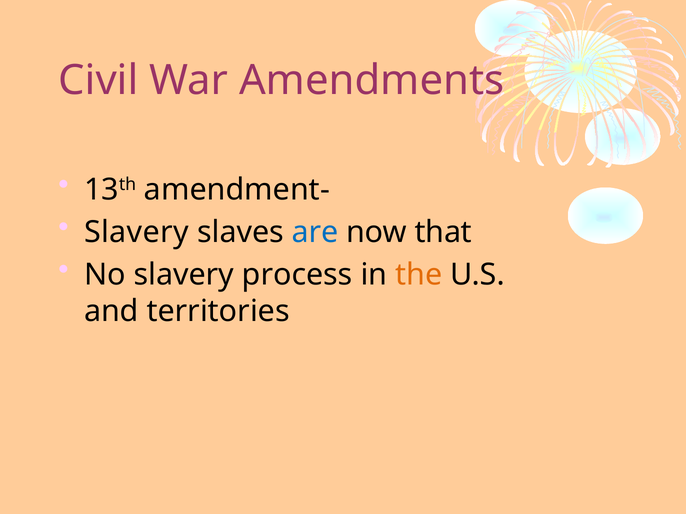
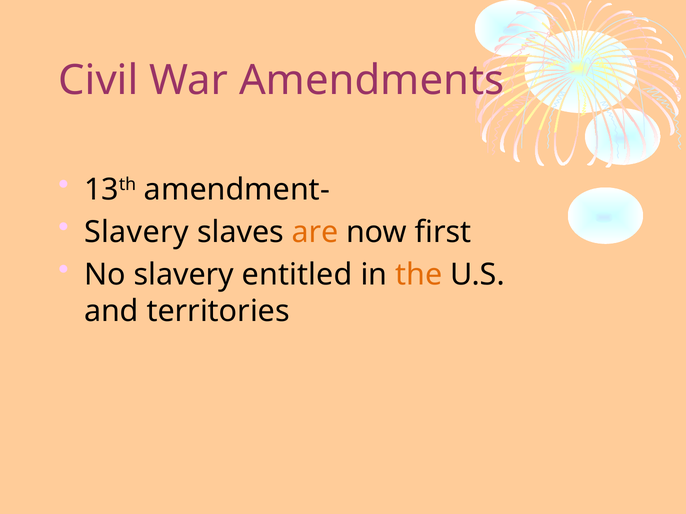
are colour: blue -> orange
that: that -> first
process: process -> entitled
